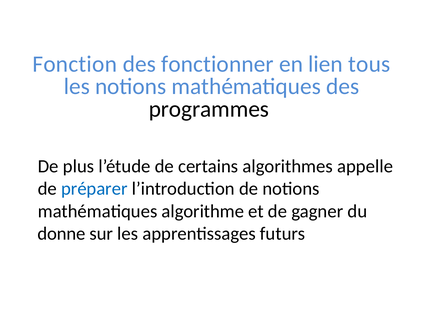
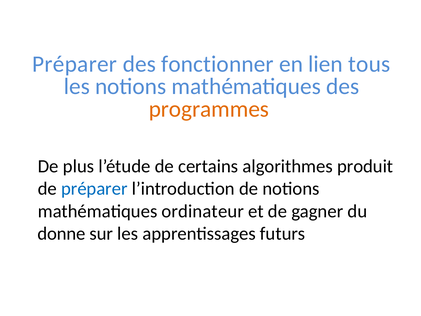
Fonction at (75, 64): Fonction -> Préparer
programmes colour: black -> orange
appelle: appelle -> produit
algorithme: algorithme -> ordinateur
